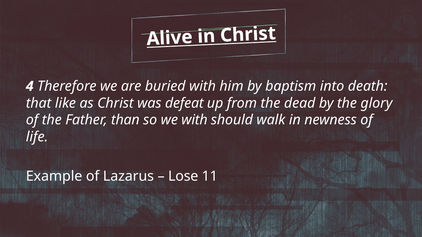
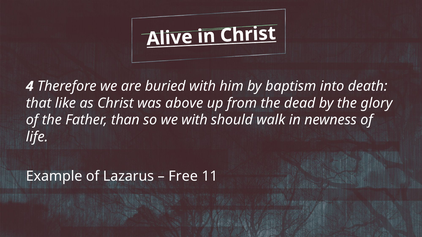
defeat: defeat -> above
Lose: Lose -> Free
